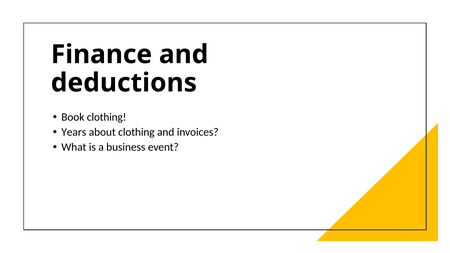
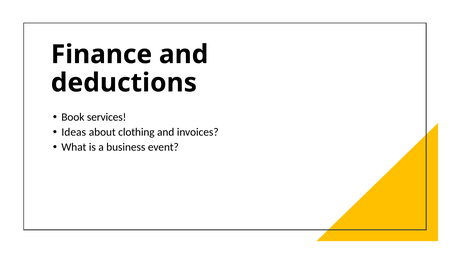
Book clothing: clothing -> services
Years: Years -> Ideas
